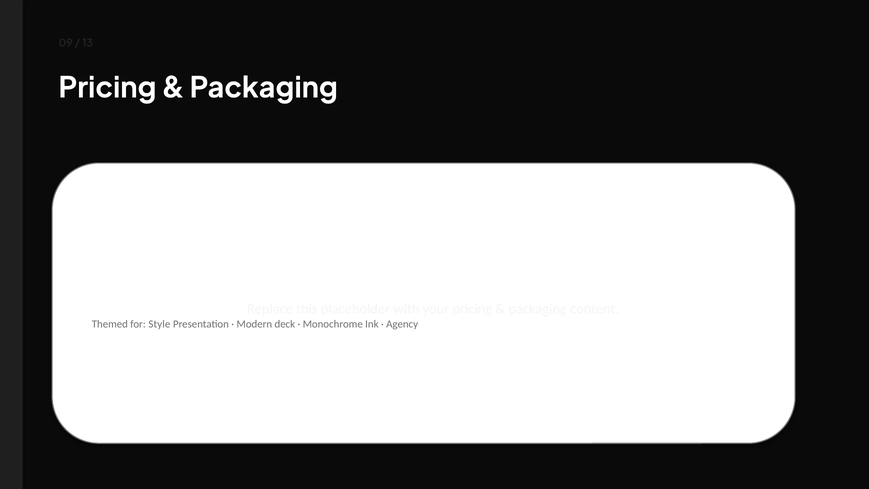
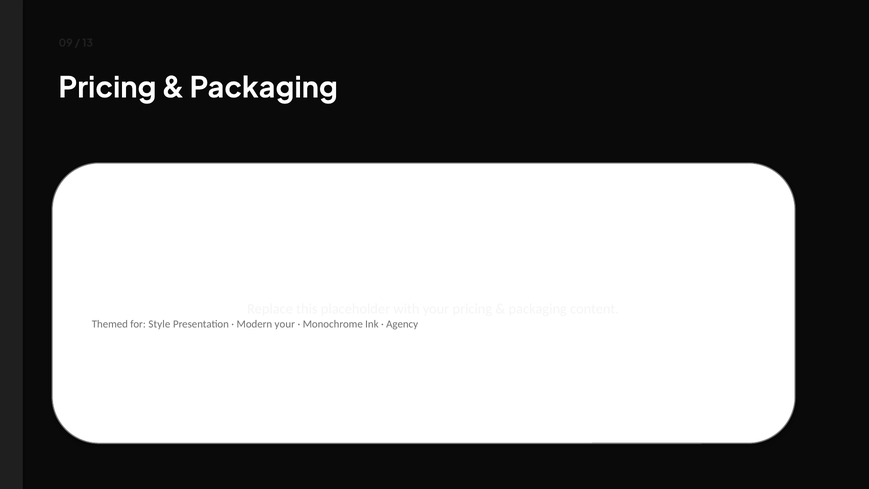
Modern deck: deck -> your
